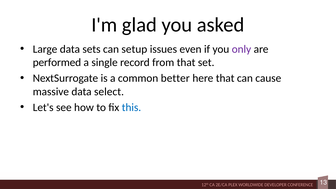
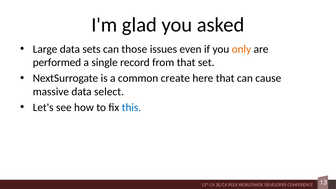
setup: setup -> those
only colour: purple -> orange
better: better -> create
